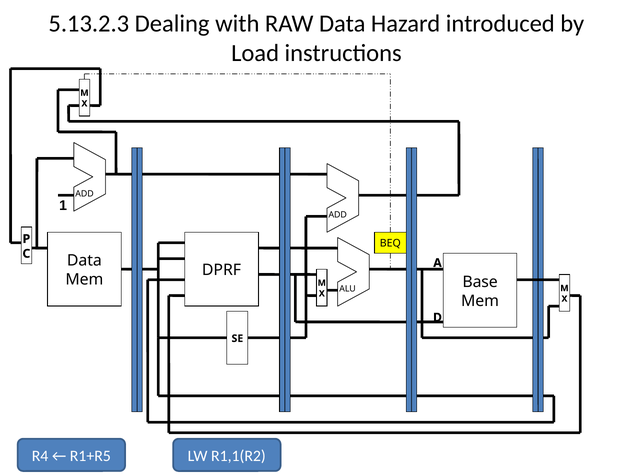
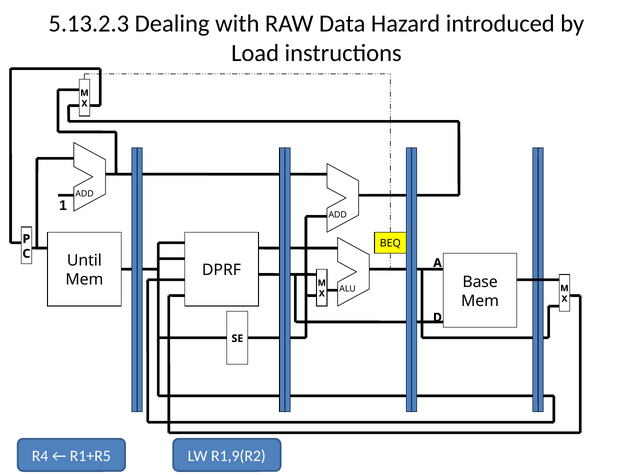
Data at (84, 261): Data -> Until
R1,1(R2: R1,1(R2 -> R1,9(R2
